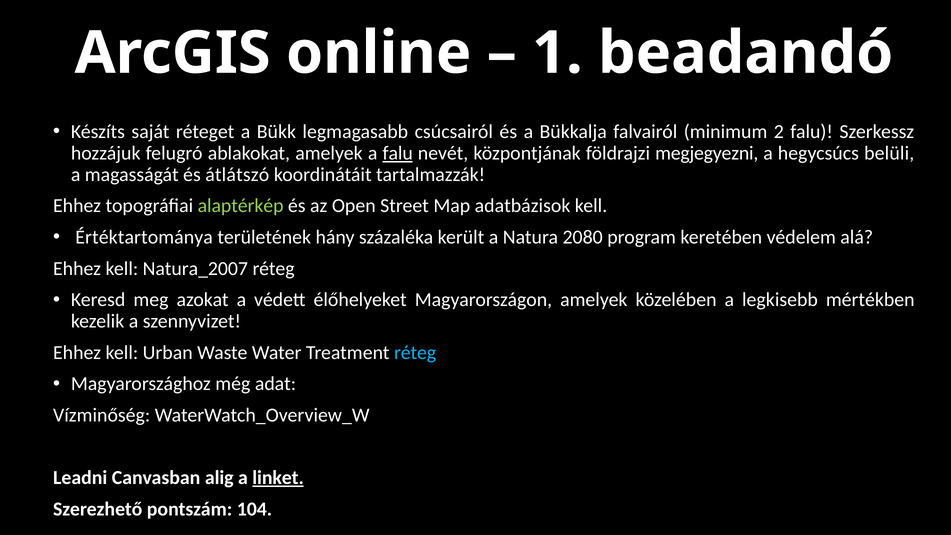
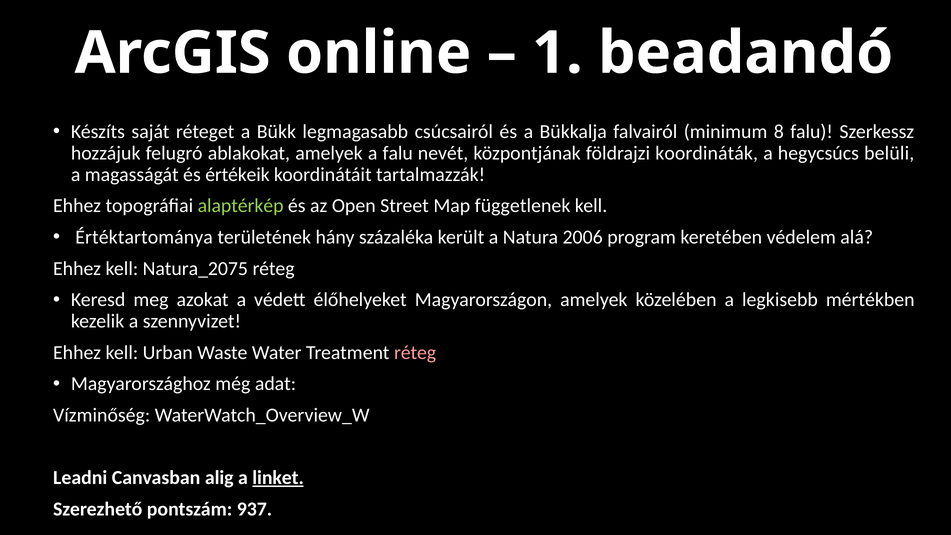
2: 2 -> 8
falu at (398, 153) underline: present -> none
megjegyezni: megjegyezni -> koordináták
átlátszó: átlátszó -> értékeik
adatbázisok: adatbázisok -> függetlenek
2080: 2080 -> 2006
Natura_2007: Natura_2007 -> Natura_2075
réteg at (415, 352) colour: light blue -> pink
104: 104 -> 937
